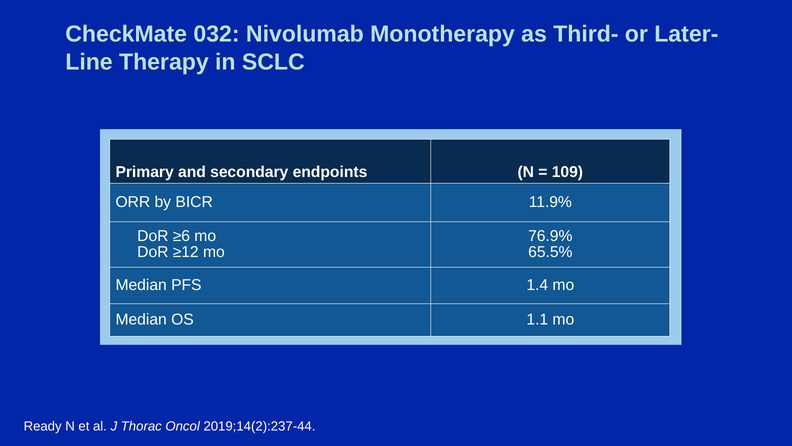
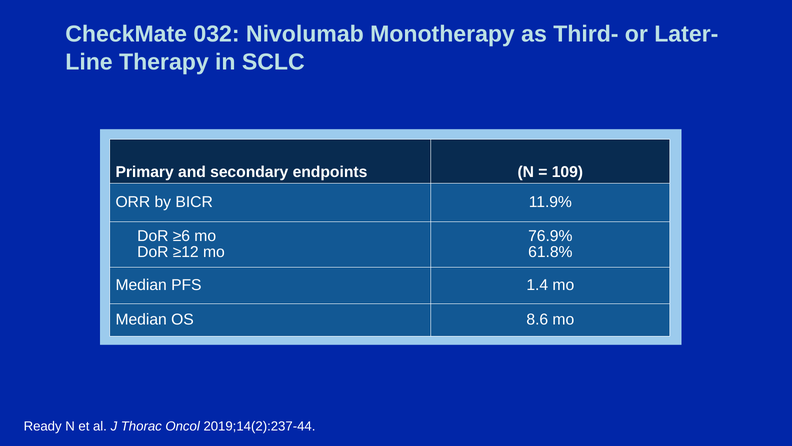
65.5%: 65.5% -> 61.8%
1.1: 1.1 -> 8.6
